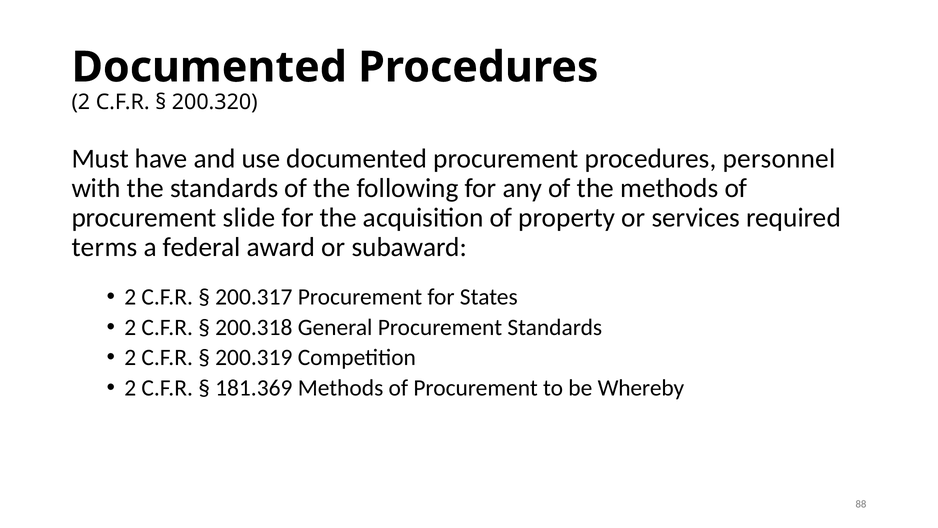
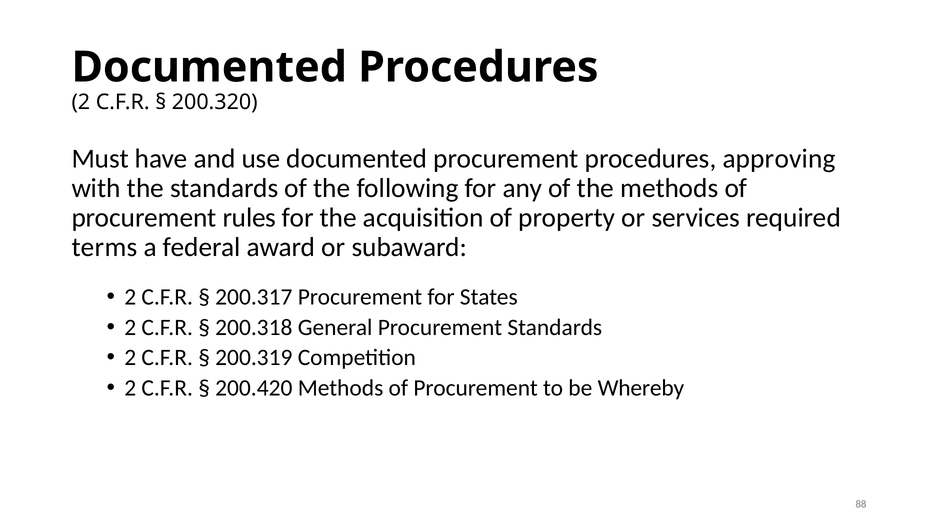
personnel: personnel -> approving
slide: slide -> rules
181.369: 181.369 -> 200.420
